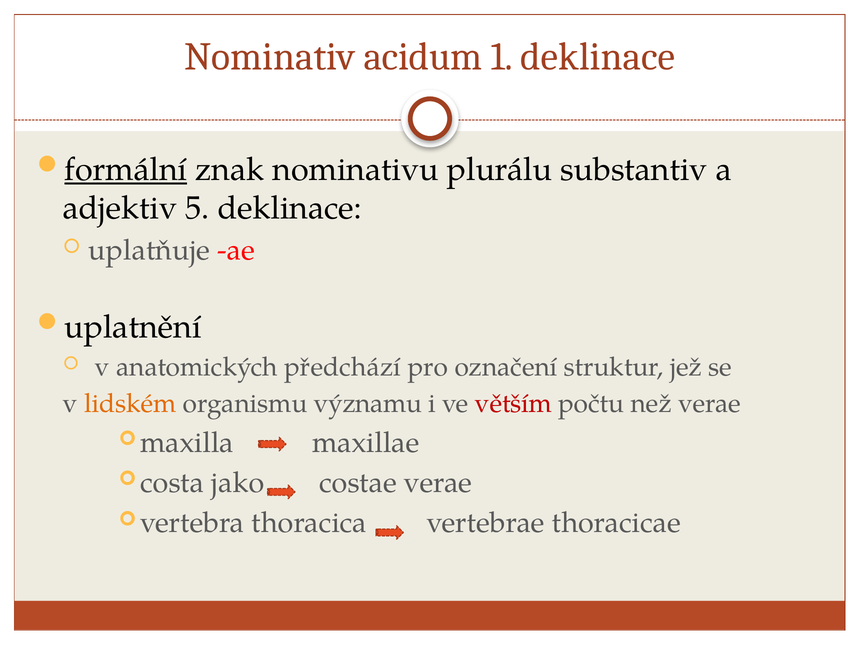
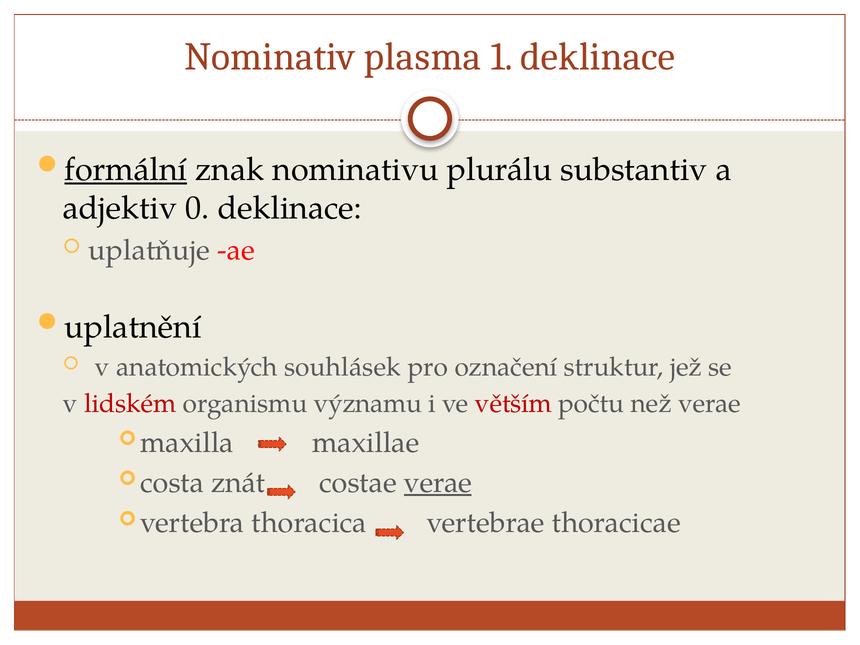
acidum: acidum -> plasma
5: 5 -> 0
předchází: předchází -> souhlásek
lidském colour: orange -> red
jako: jako -> znát
verae at (438, 483) underline: none -> present
